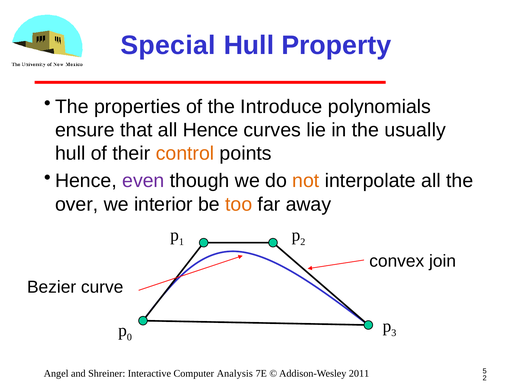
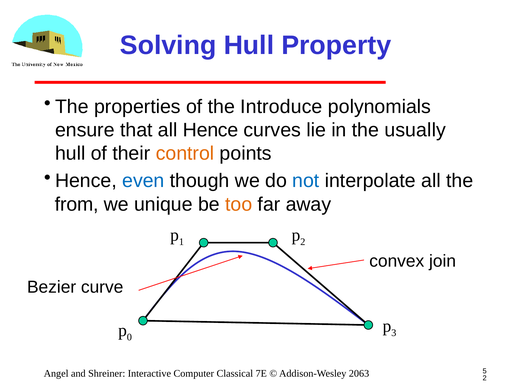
Special: Special -> Solving
even colour: purple -> blue
not colour: orange -> blue
over: over -> from
interior: interior -> unique
Analysis: Analysis -> Classical
2011: 2011 -> 2063
